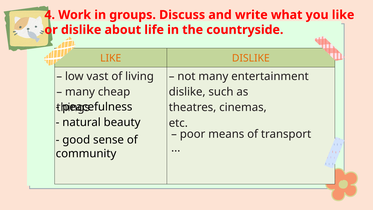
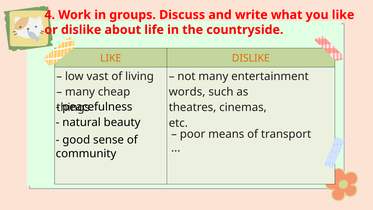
dislike at (187, 92): dislike -> words
